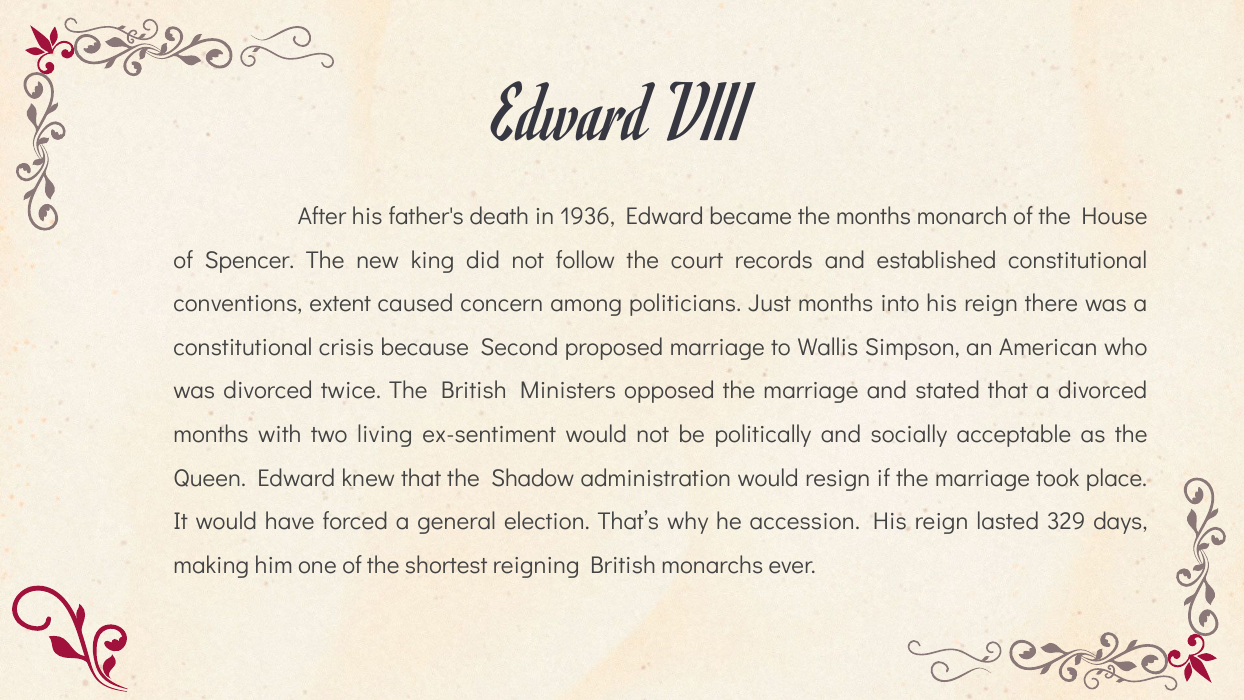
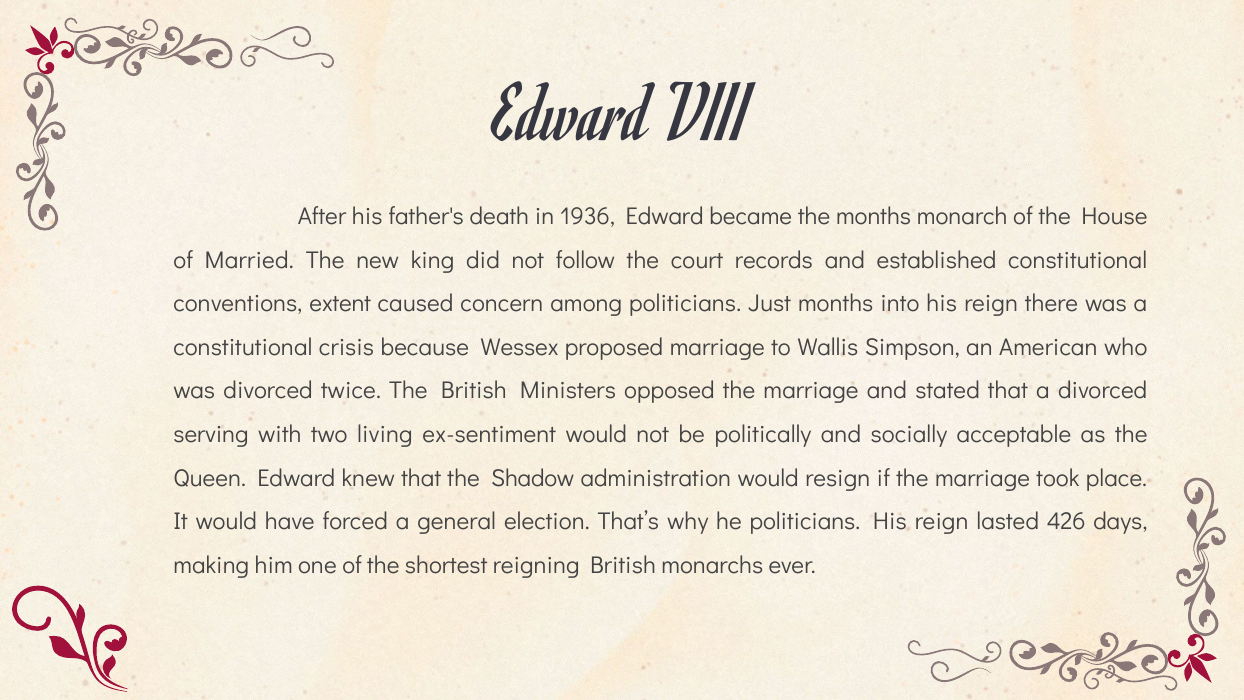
Spencer: Spencer -> Married
Second: Second -> Wessex
months at (211, 434): months -> serving
he accession: accession -> politicians
329: 329 -> 426
